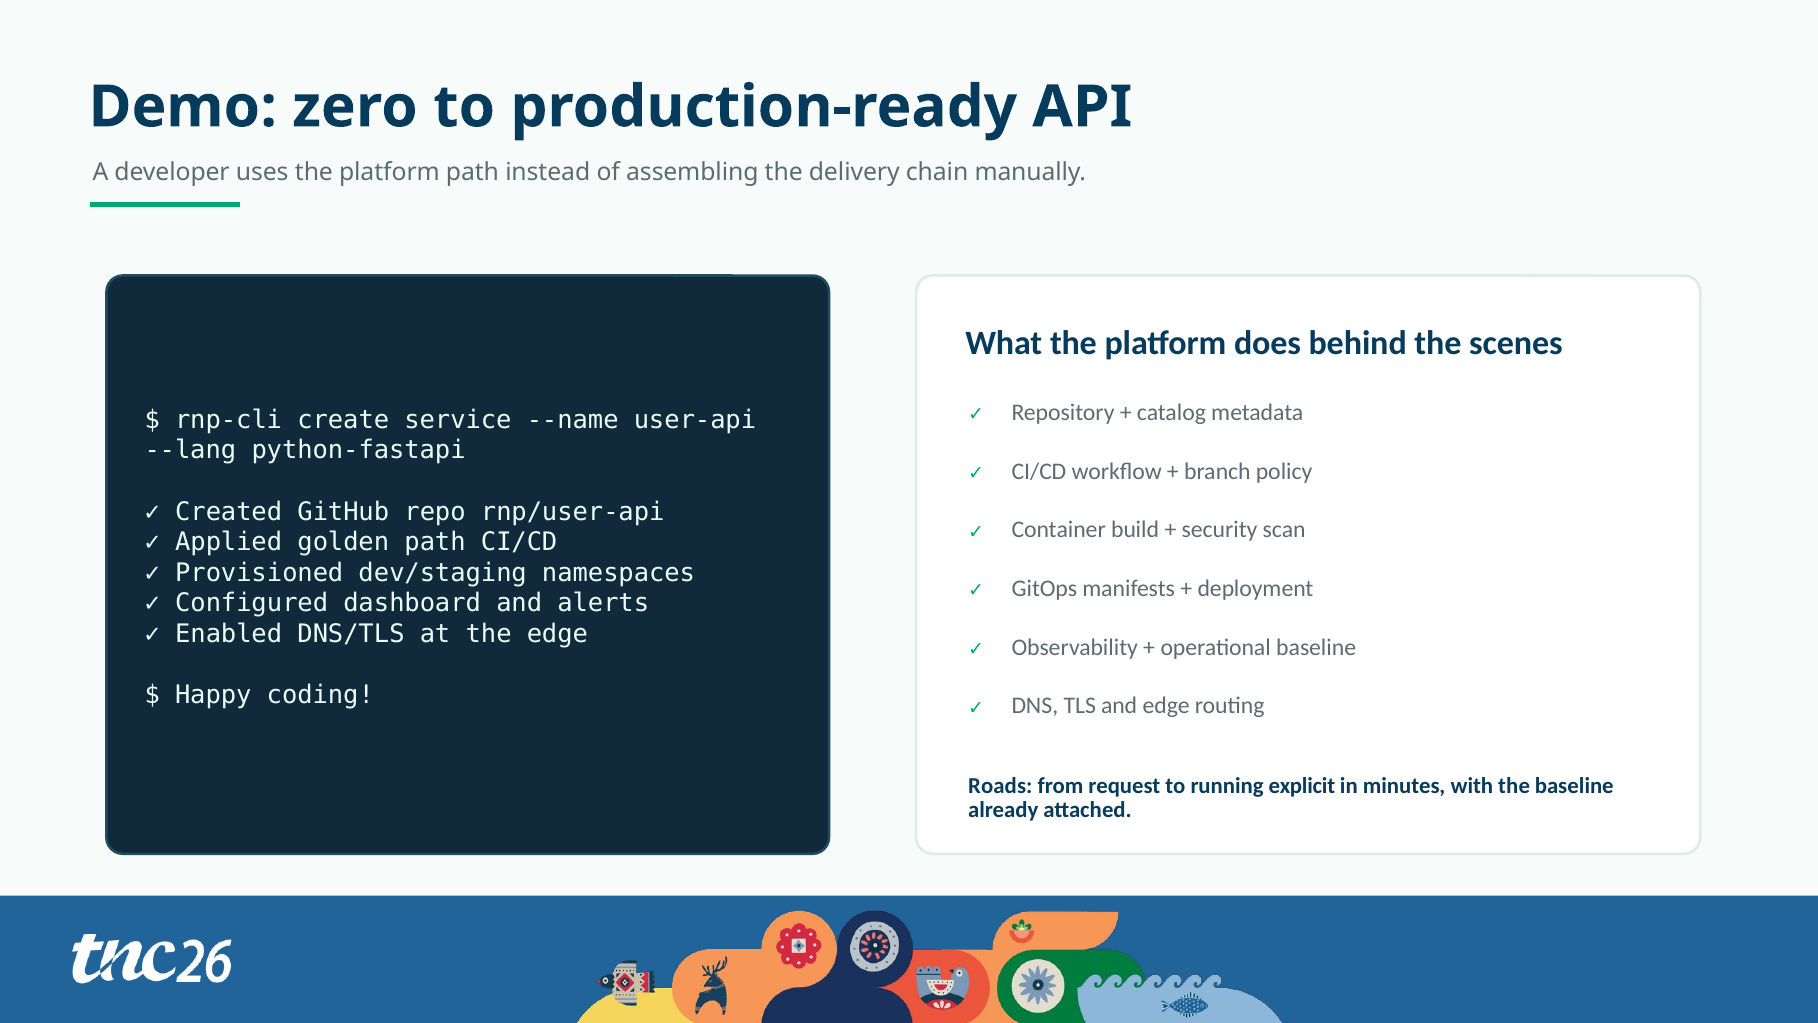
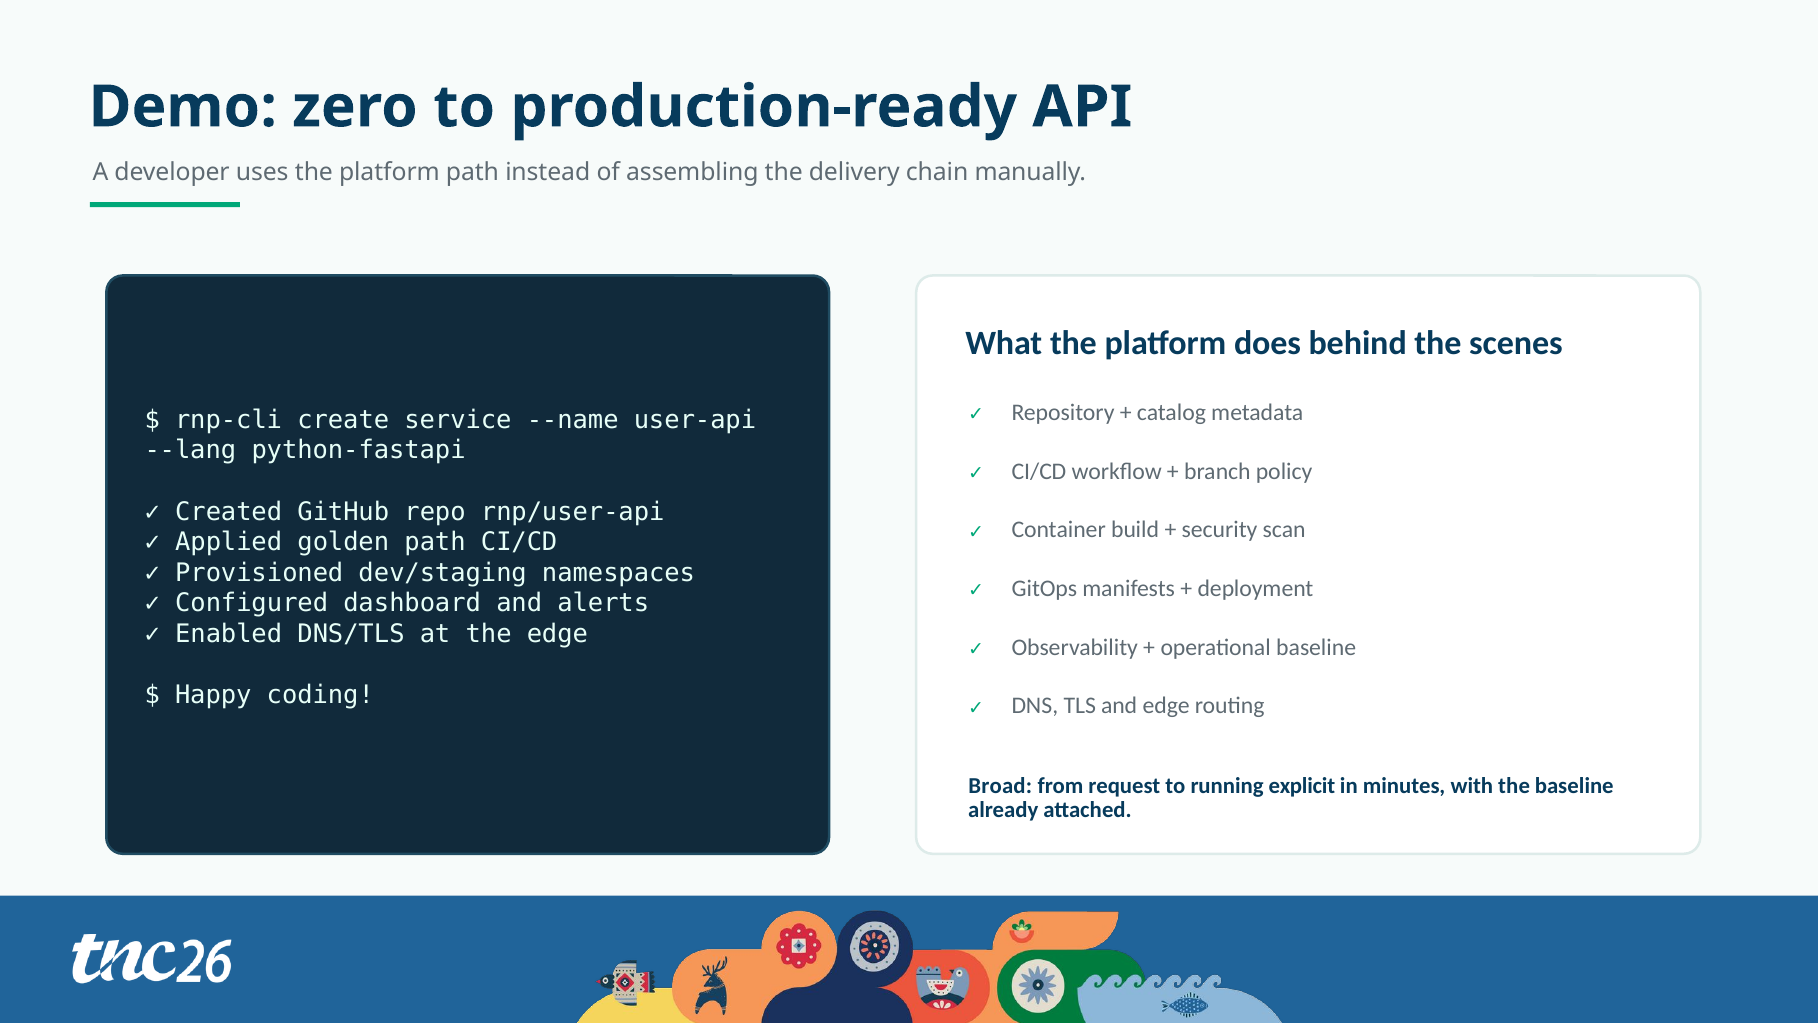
Roads: Roads -> Broad
